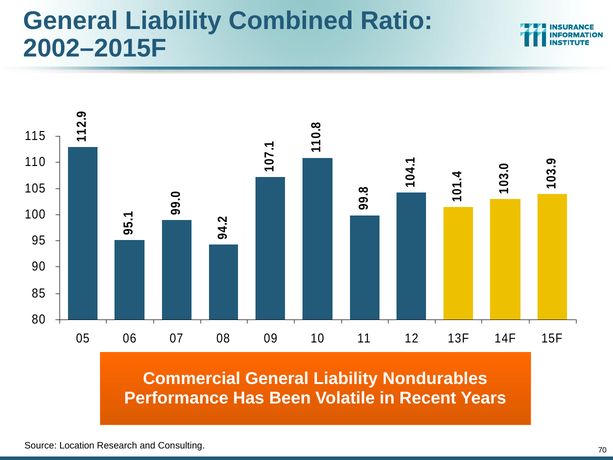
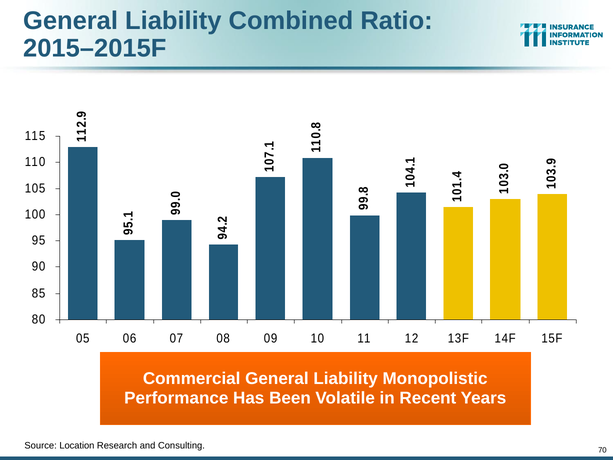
2002–2015F: 2002–2015F -> 2015–2015F
Nondurables: Nondurables -> Monopolistic
